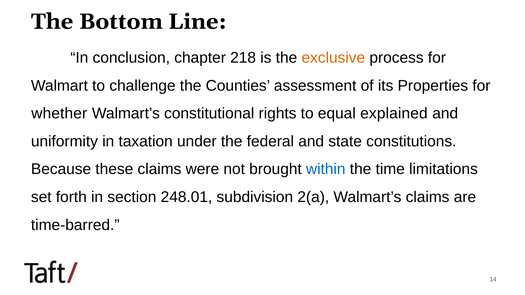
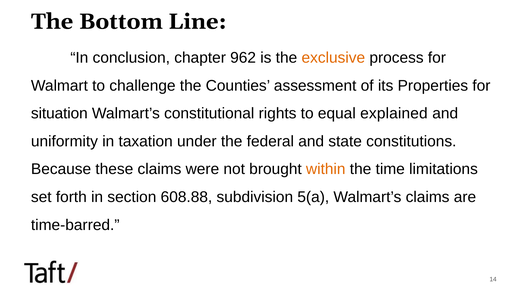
218: 218 -> 962
whether: whether -> situation
within colour: blue -> orange
248.01: 248.01 -> 608.88
2(a: 2(a -> 5(a
